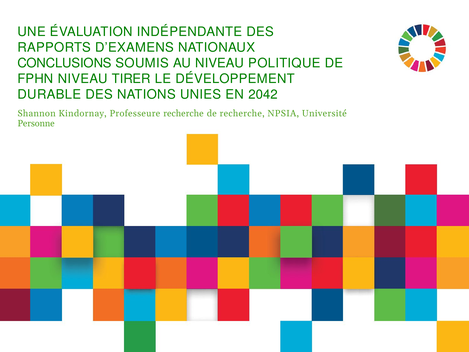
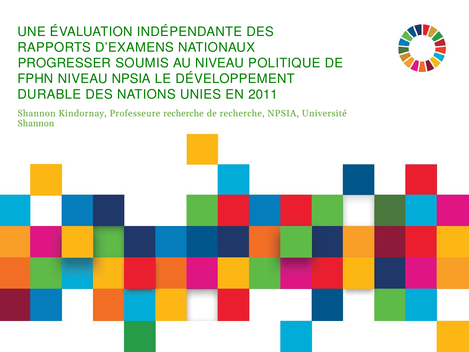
CONCLUSIONS: CONCLUSIONS -> PROGRESSER
NIVEAU TIRER: TIRER -> NPSIA
2042: 2042 -> 2011
Personne at (36, 123): Personne -> Shannon
